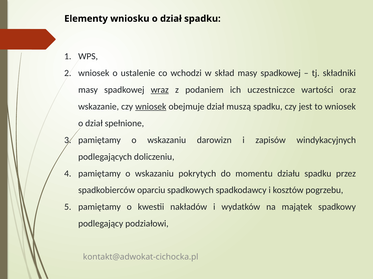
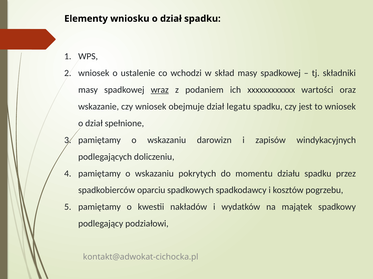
uczestniczce: uczestniczce -> xxxxxxxxxxxx
wniosek at (151, 107) underline: present -> none
muszą: muszą -> legatu
